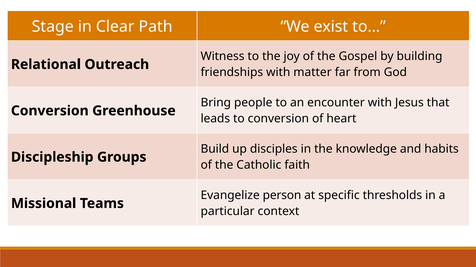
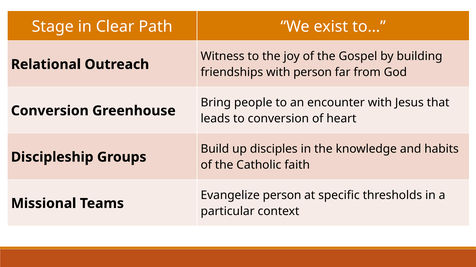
with matter: matter -> person
